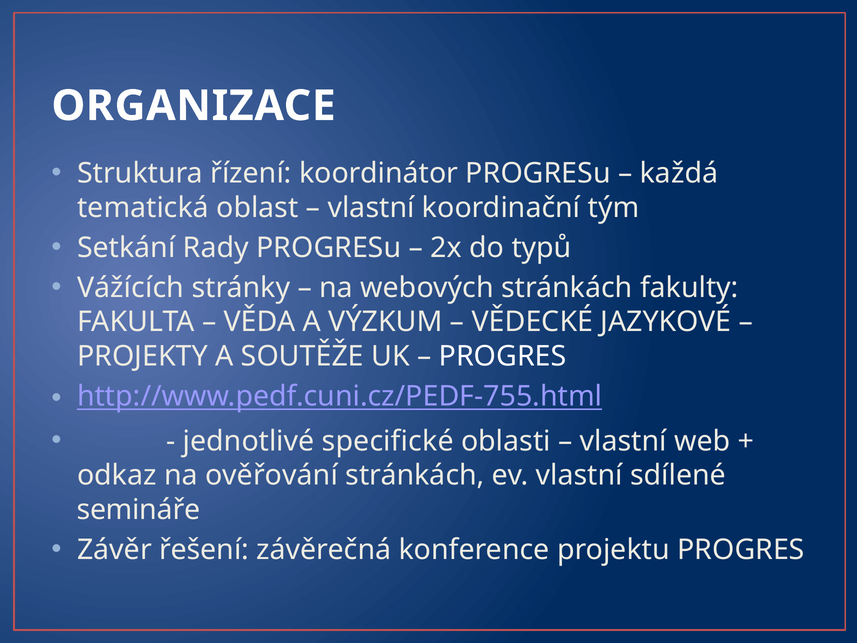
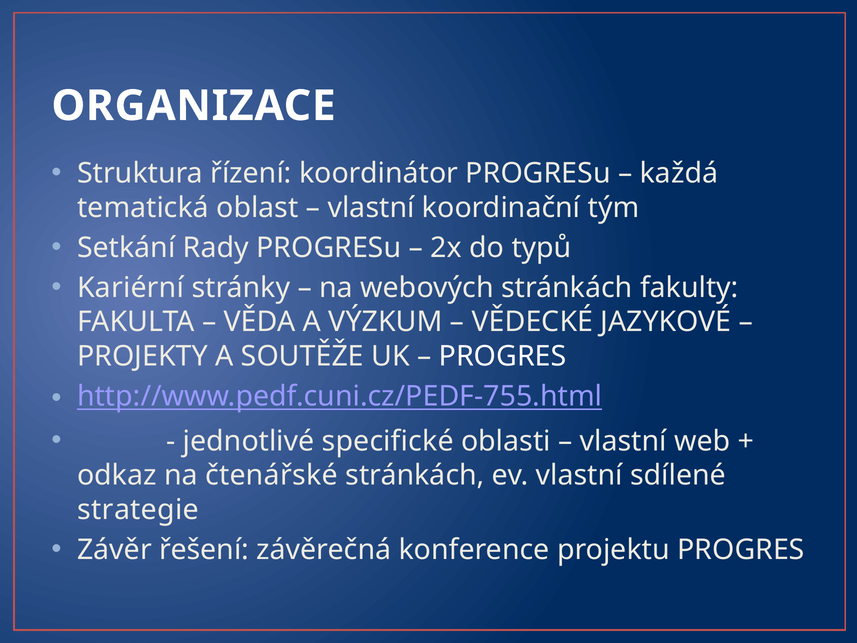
Vážících: Vážících -> Kariérní
ověřování: ověřování -> čtenářské
semináře: semináře -> strategie
